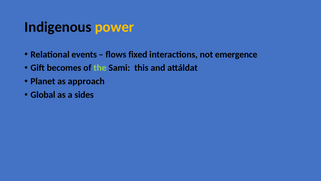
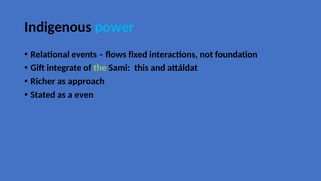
power colour: yellow -> light blue
emergence: emergence -> foundation
becomes: becomes -> integrate
Planet: Planet -> Richer
Global: Global -> Stated
sides: sides -> even
